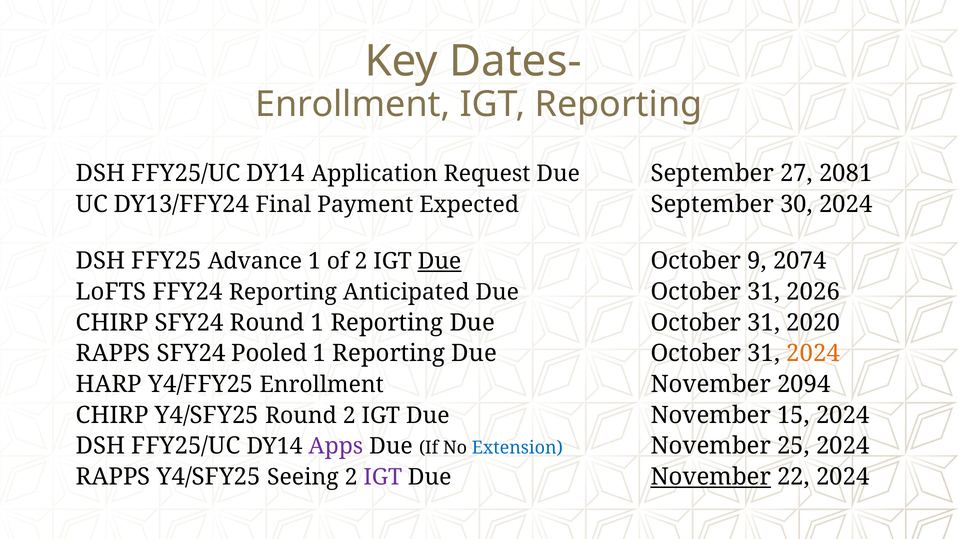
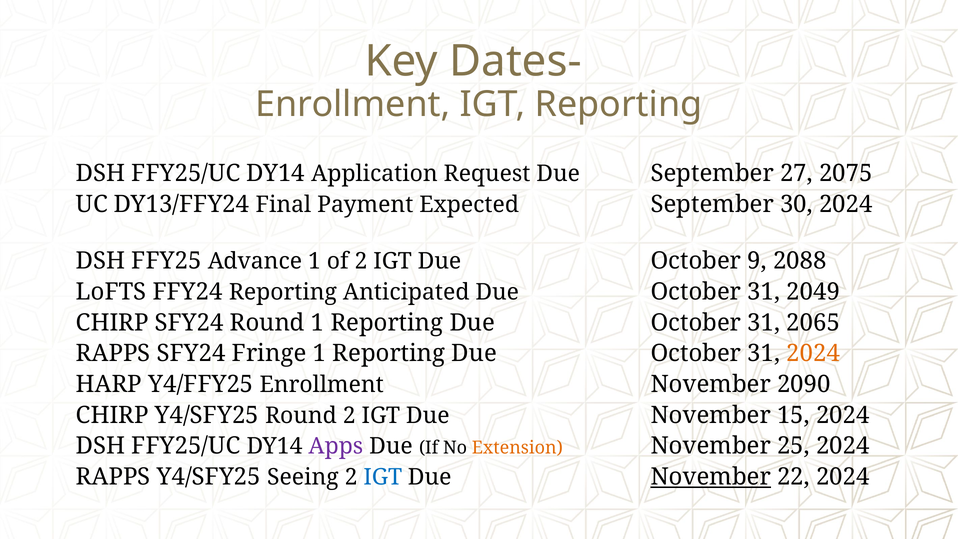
2081: 2081 -> 2075
Due at (439, 261) underline: present -> none
2074: 2074 -> 2088
2026: 2026 -> 2049
2020: 2020 -> 2065
Pooled: Pooled -> Fringe
2094: 2094 -> 2090
Extension colour: blue -> orange
IGT at (383, 477) colour: purple -> blue
